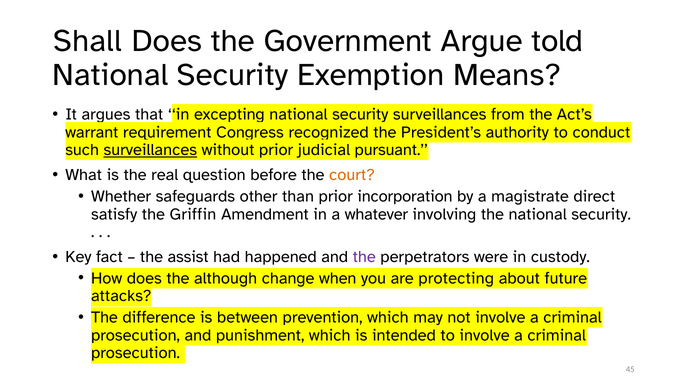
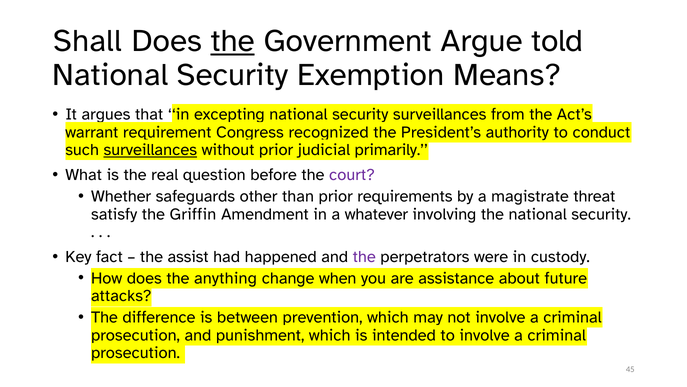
the at (233, 41) underline: none -> present
pursuant: pursuant -> primarily
court colour: orange -> purple
incorporation: incorporation -> requirements
direct: direct -> threat
although: although -> anything
protecting: protecting -> assistance
